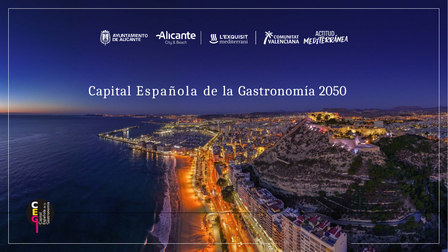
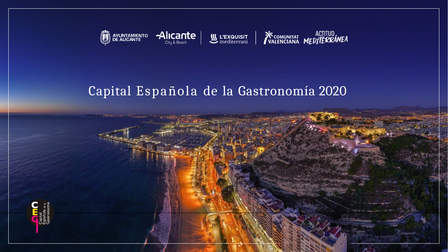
2050: 2050 -> 2020
